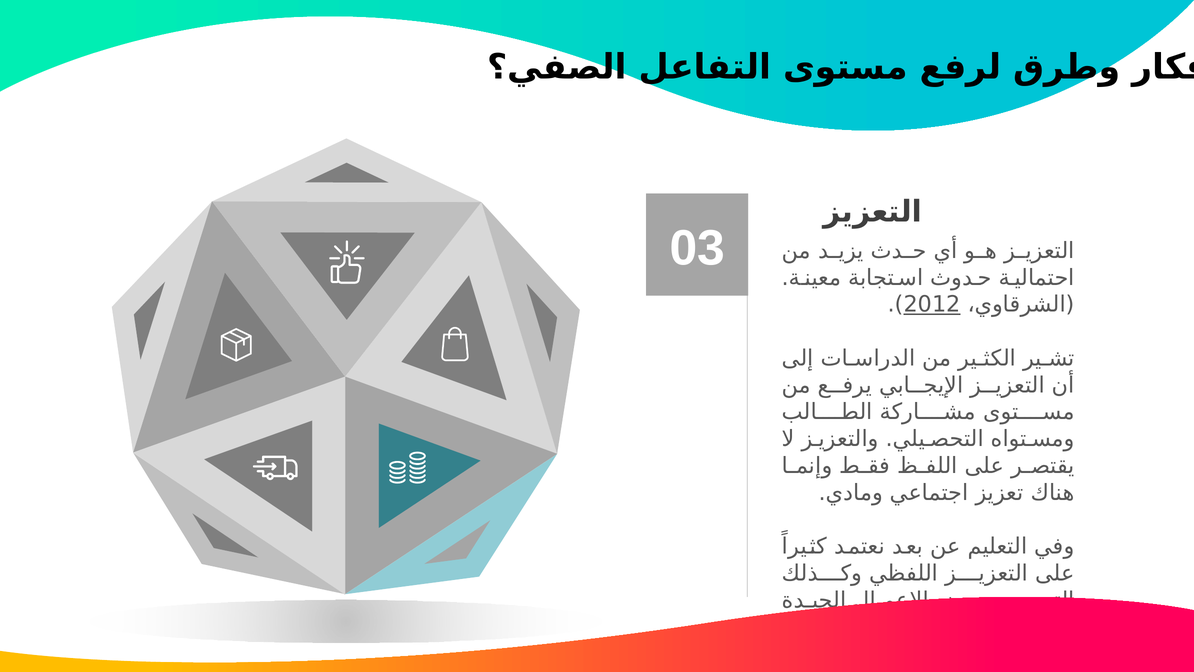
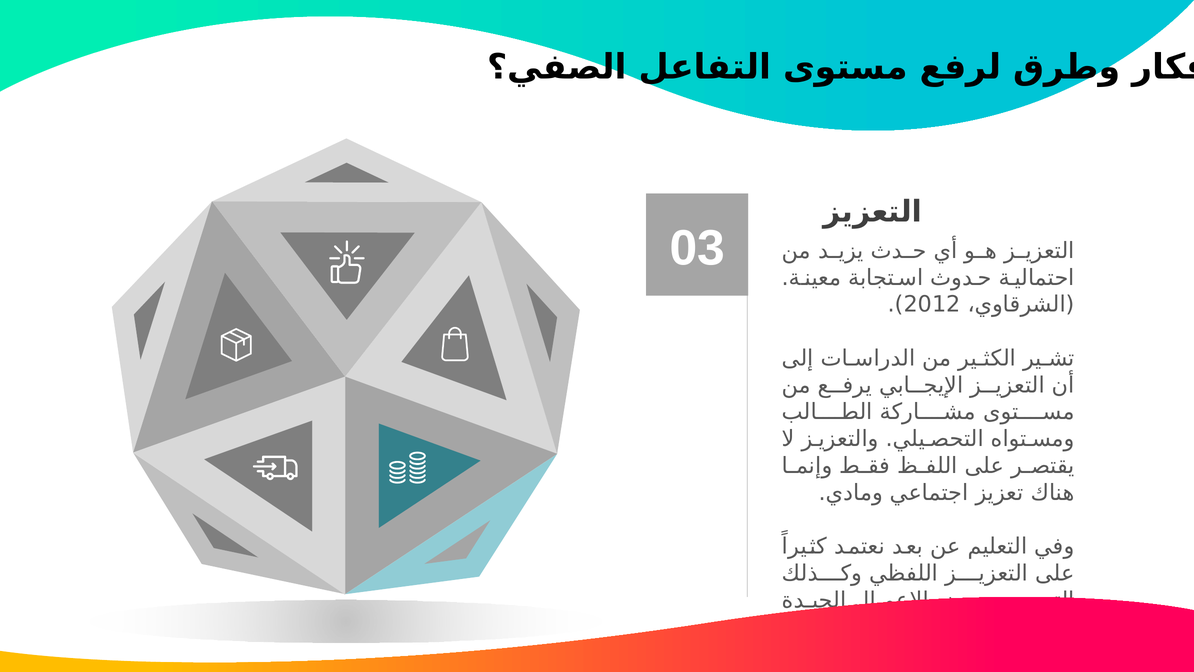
2012 underline: present -> none
